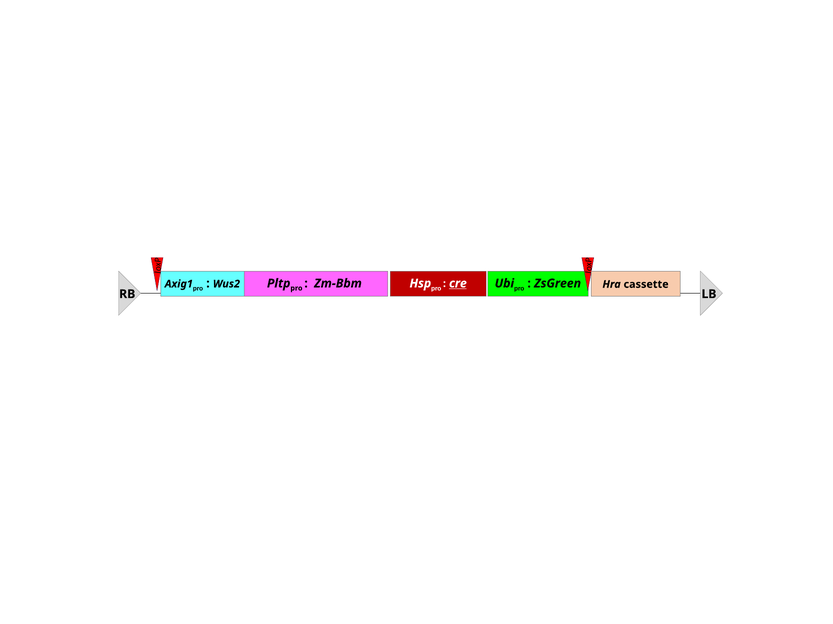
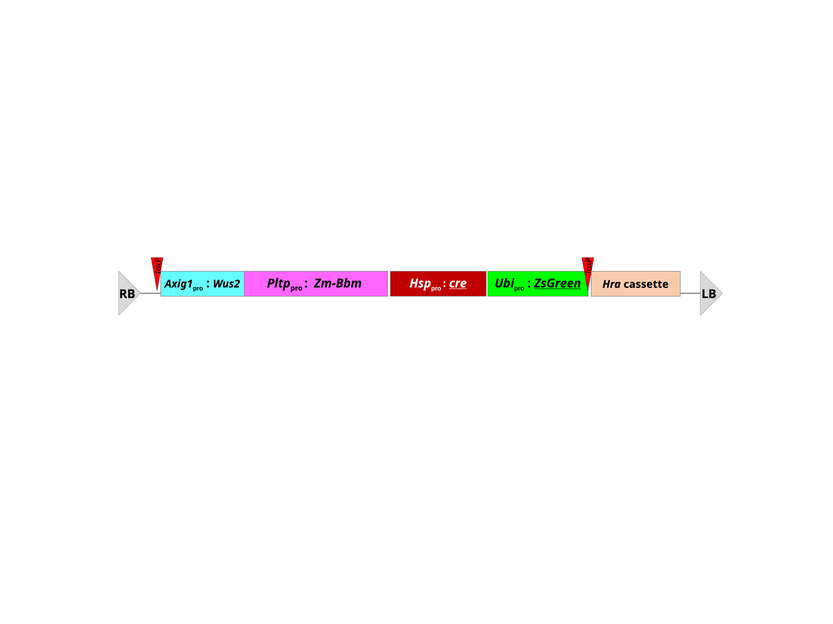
ZsGreen underline: none -> present
